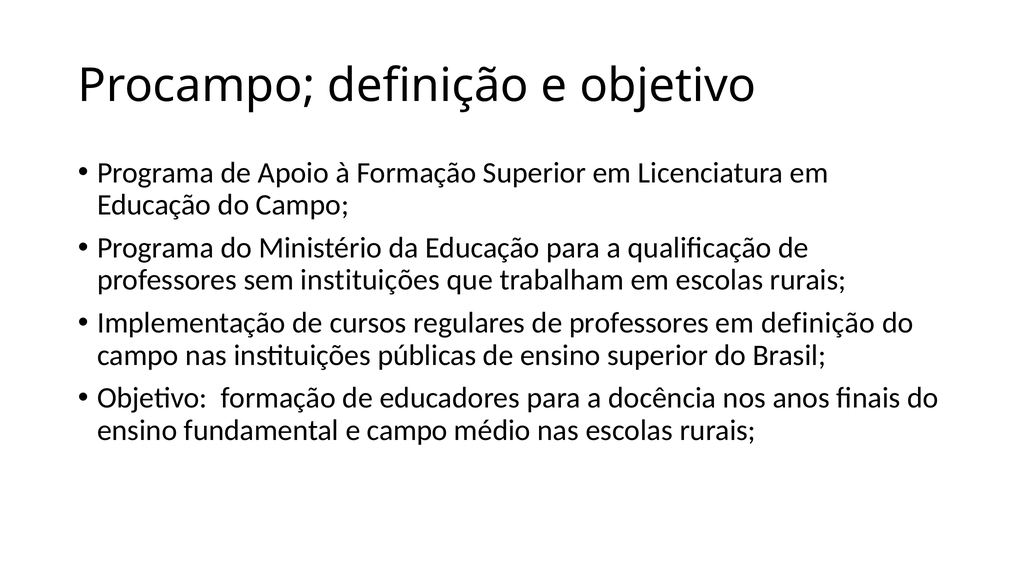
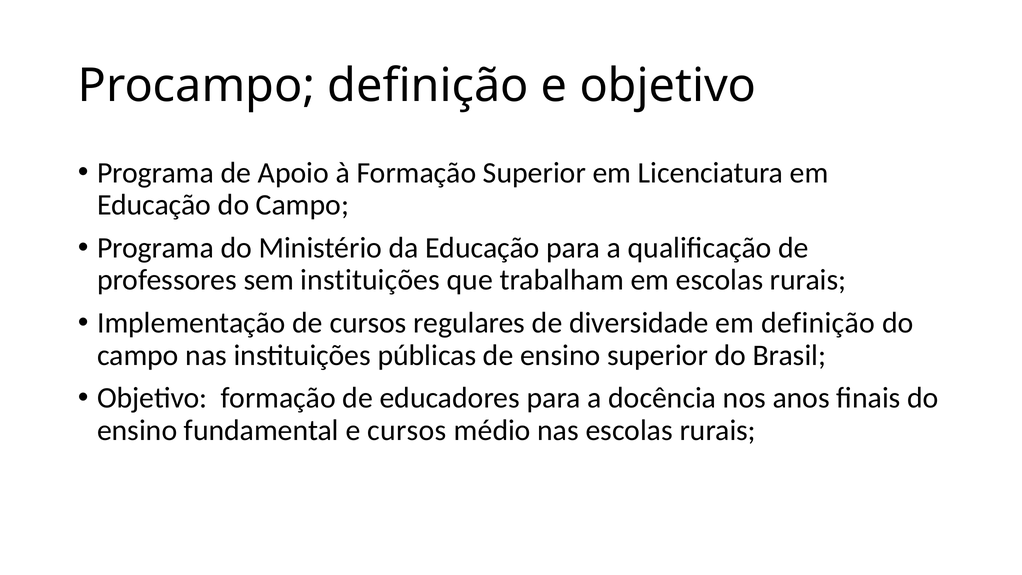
regulares de professores: professores -> diversidade
e campo: campo -> cursos
